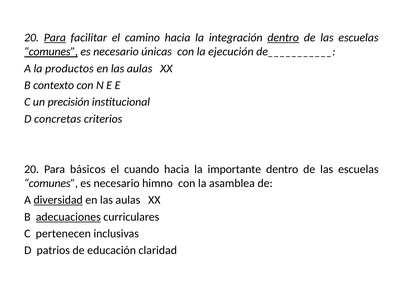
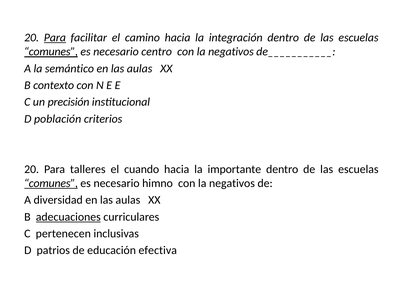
dentro at (283, 38) underline: present -> none
únicas: únicas -> centro
ejecución at (231, 52): ejecución -> negativos
productos: productos -> semántico
concretas: concretas -> población
básicos: básicos -> talleres
comunes at (51, 183) underline: none -> present
asamblea at (232, 183): asamblea -> negativos
diversidad underline: present -> none
claridad: claridad -> efectiva
